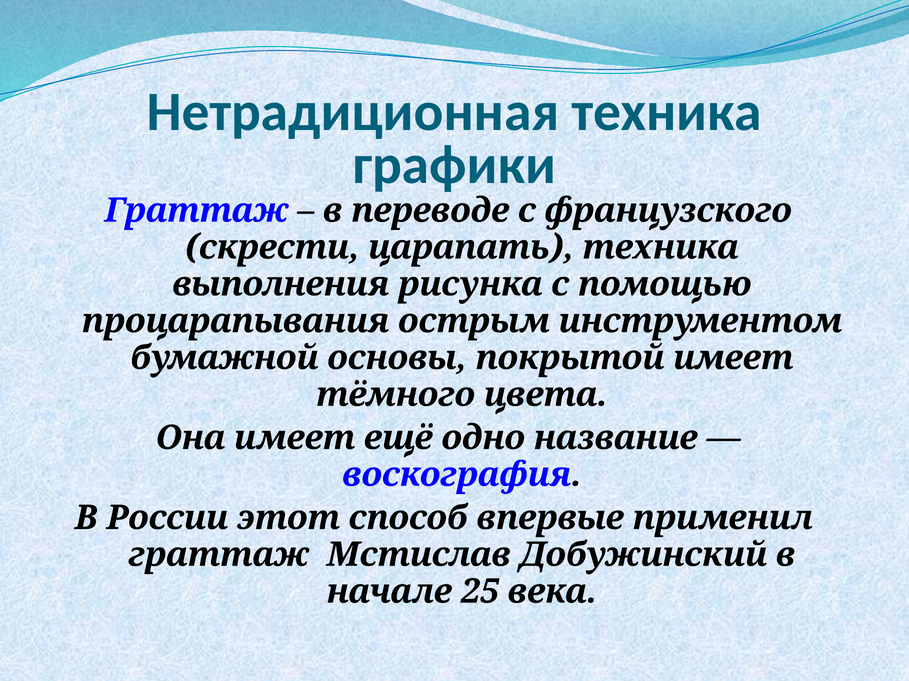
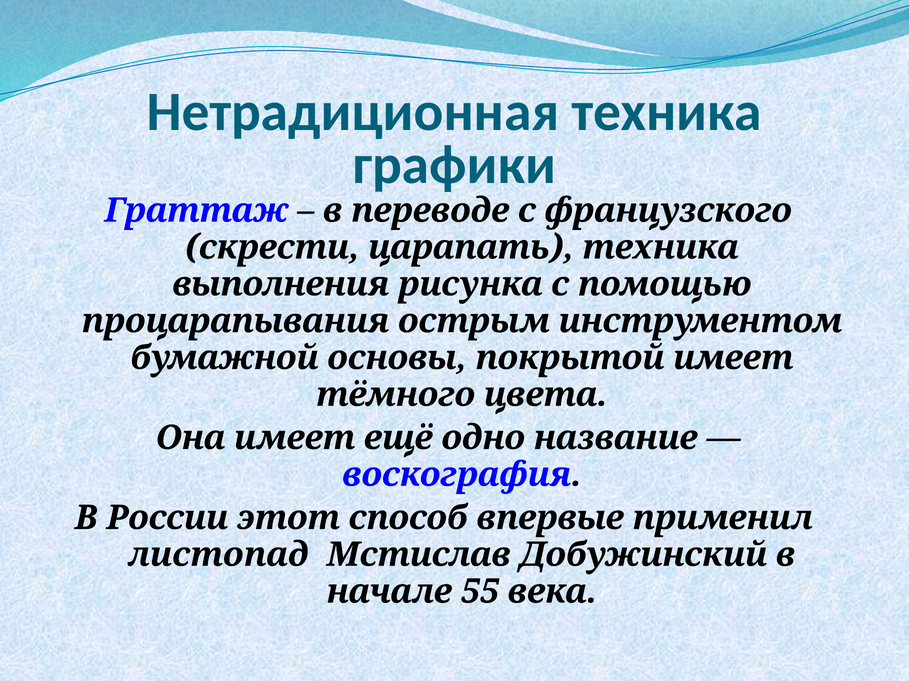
граттаж at (219, 555): граттаж -> листопад
25: 25 -> 55
